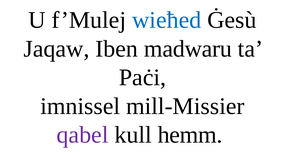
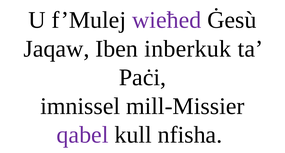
wieħed colour: blue -> purple
madwaru: madwaru -> inberkuk
hemm: hemm -> nfisha
